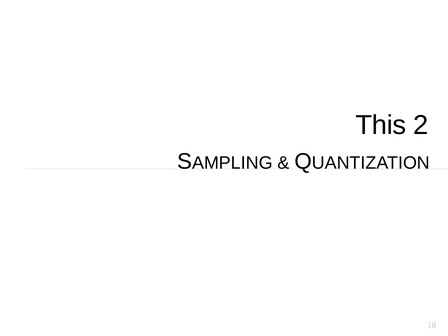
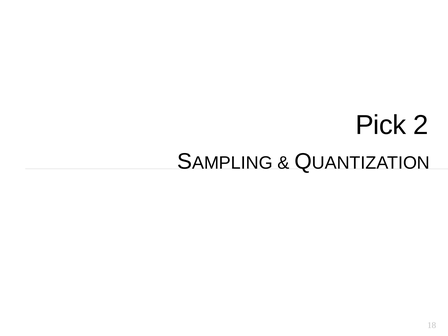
This: This -> Pick
